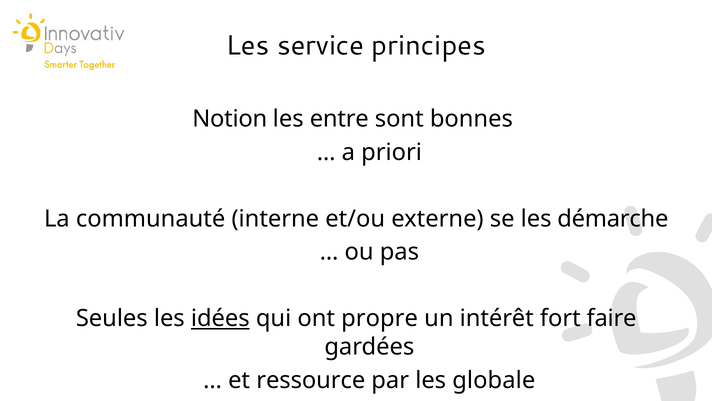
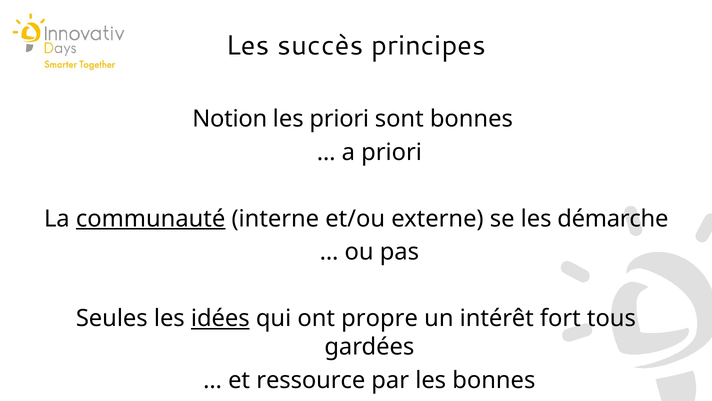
service: service -> succès
les entre: entre -> priori
communauté underline: none -> present
faire: faire -> tous
les globale: globale -> bonnes
